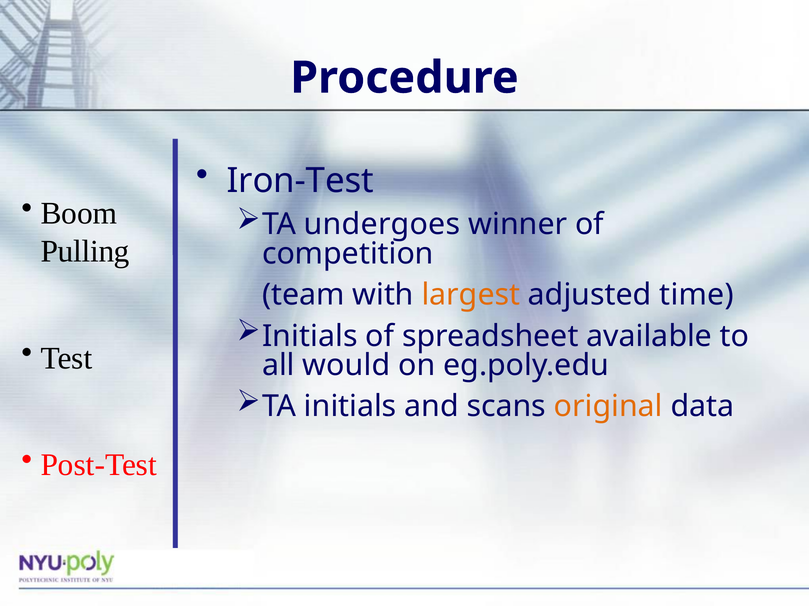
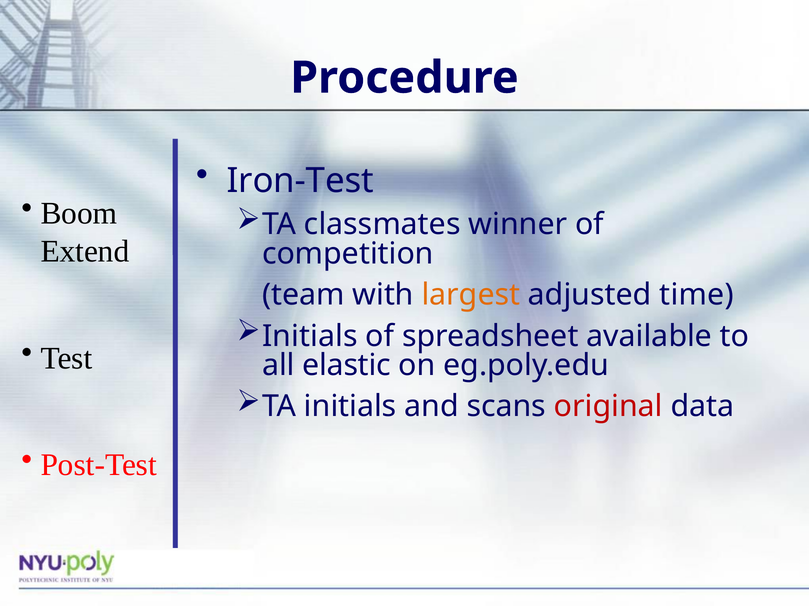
undergoes: undergoes -> classmates
Pulling: Pulling -> Extend
would: would -> elastic
original colour: orange -> red
